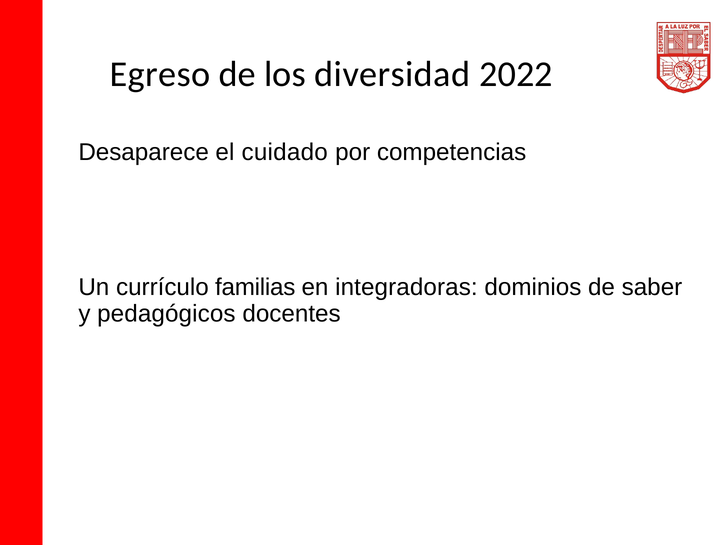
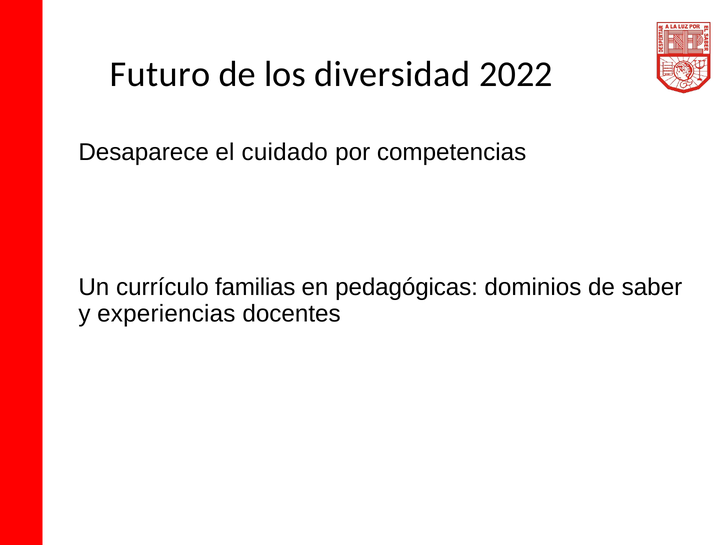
Egreso: Egreso -> Futuro
integradoras: integradoras -> pedagógicas
pedagógicos: pedagógicos -> experiencias
